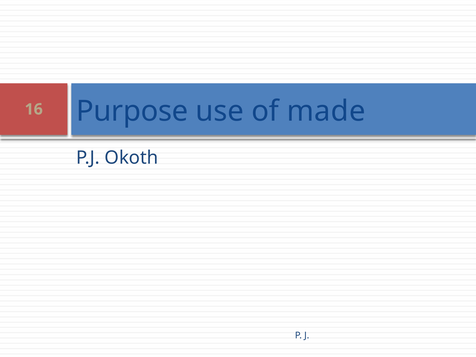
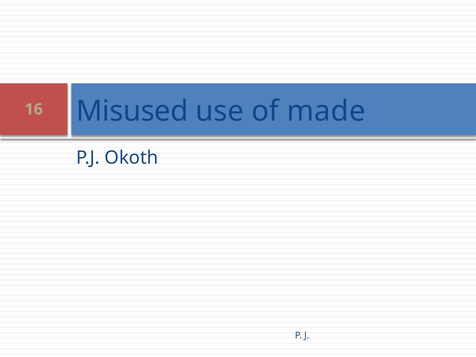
Purpose: Purpose -> Misused
